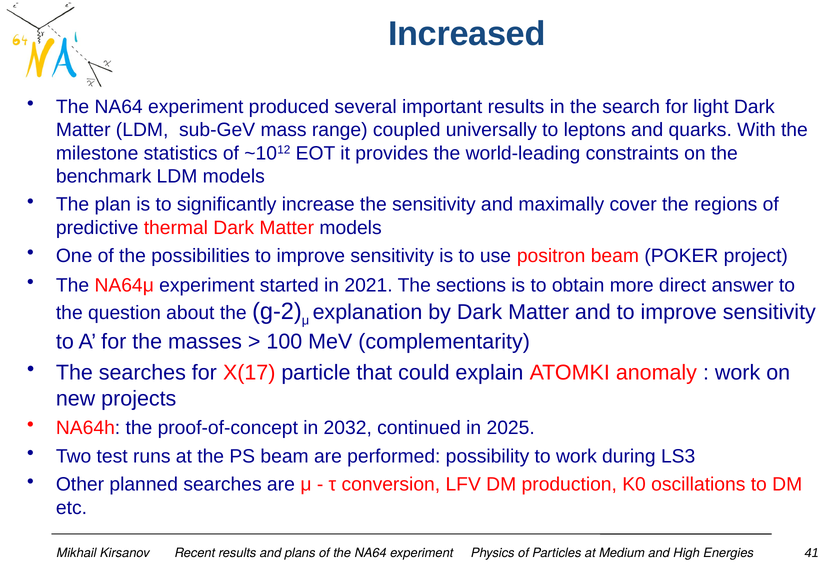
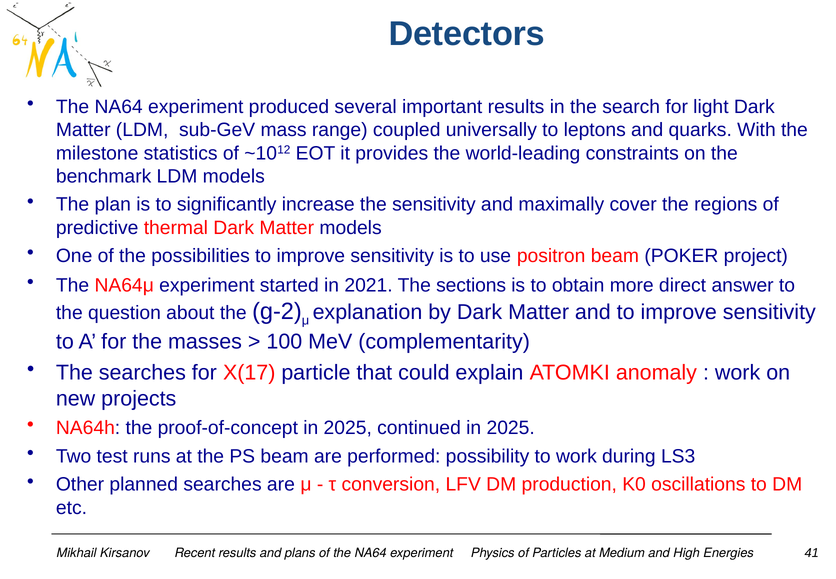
Increased: Increased -> Detectors
proof-of-concept in 2032: 2032 -> 2025
